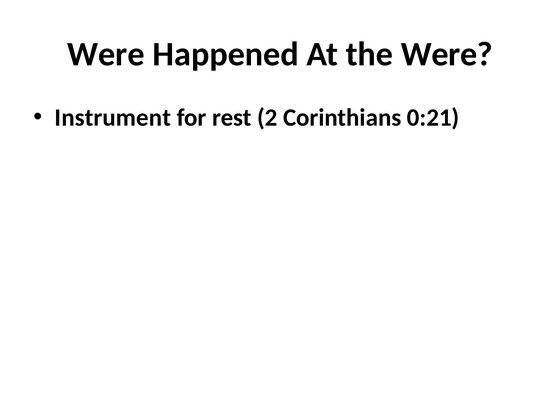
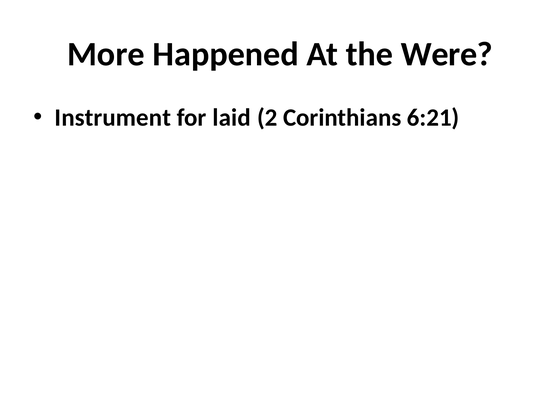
Were at (106, 54): Were -> More
rest: rest -> laid
0:21: 0:21 -> 6:21
